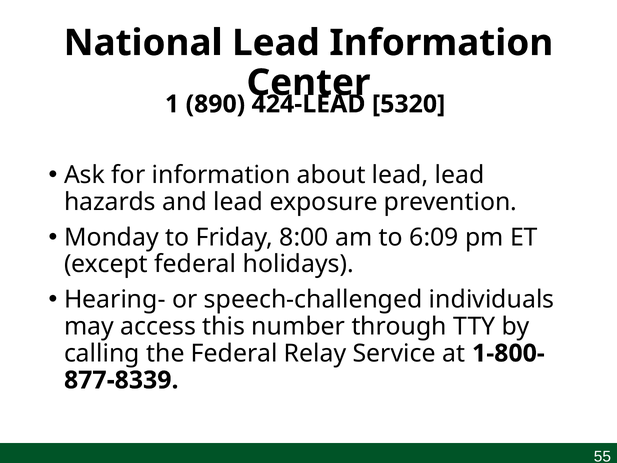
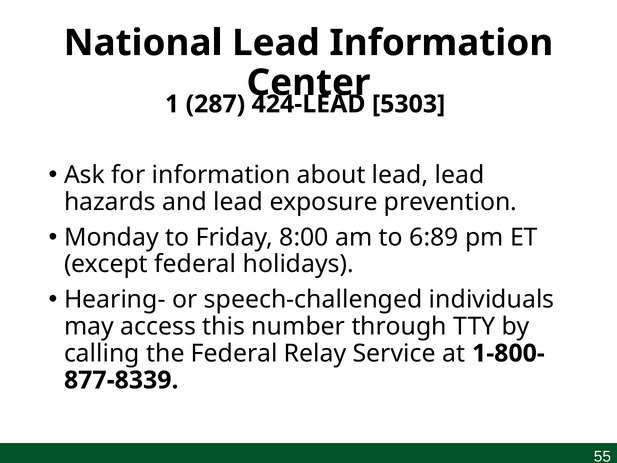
890: 890 -> 287
5320: 5320 -> 5303
6:09: 6:09 -> 6:89
